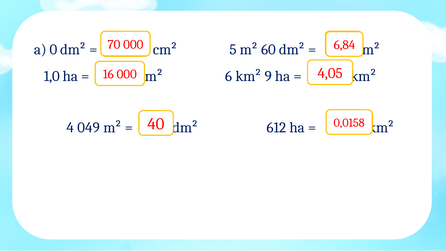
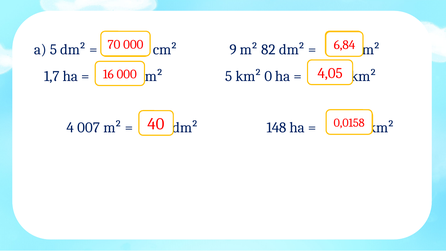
a 0: 0 -> 5
5: 5 -> 9
60: 60 -> 82
1,0: 1,0 -> 1,7
m² 6: 6 -> 5
9: 9 -> 0
049: 049 -> 007
612: 612 -> 148
